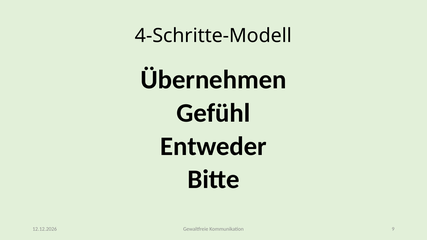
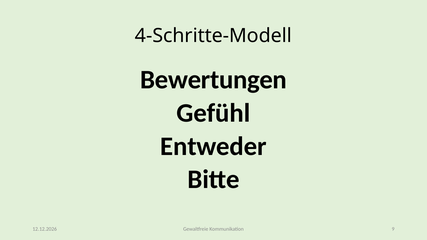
Übernehmen: Übernehmen -> Bewertungen
